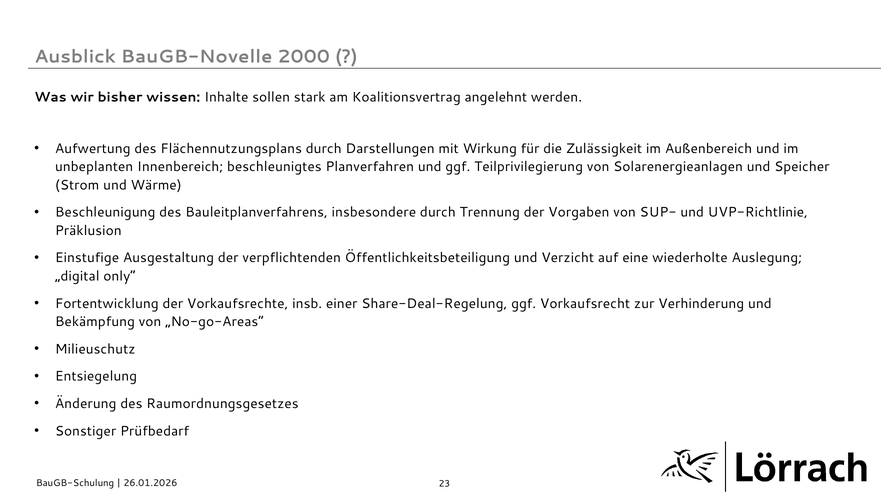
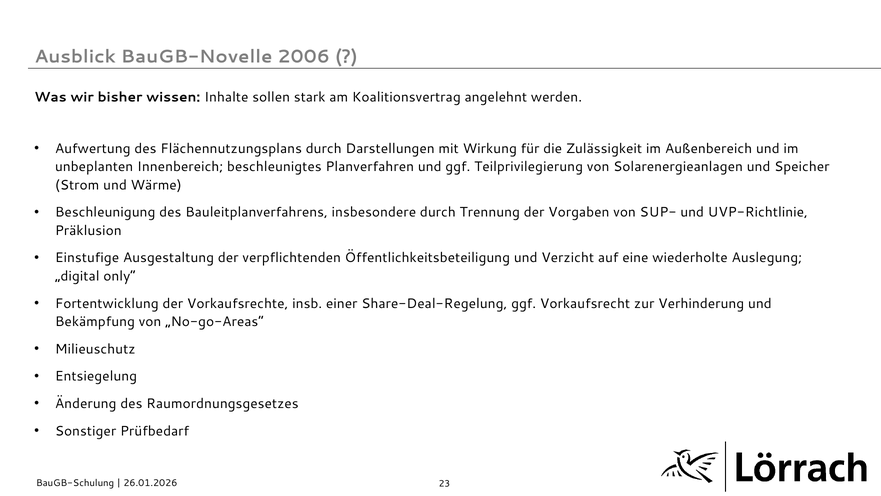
2000: 2000 -> 2006
